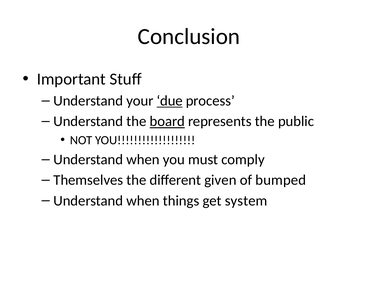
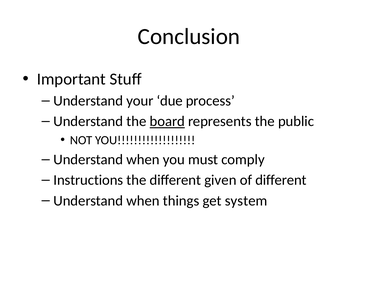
due underline: present -> none
Themselves: Themselves -> Instructions
of bumped: bumped -> different
